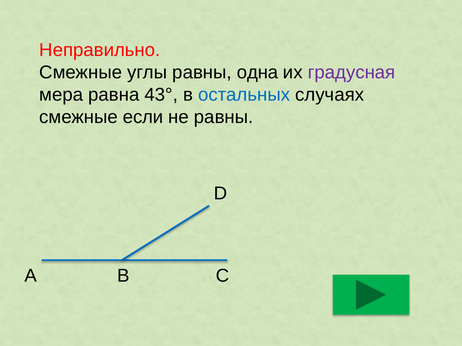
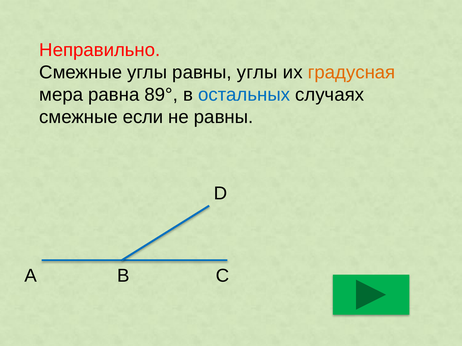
равны одна: одна -> углы
градусная colour: purple -> orange
43°: 43° -> 89°
